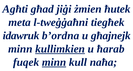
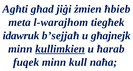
ħutek: ħutek -> ħbieb
l-tweġġaħni: l-tweġġaħni -> l-warajhom
b’ordna: b’ordna -> b’sejjaħ
minn at (54, 63) underline: present -> none
